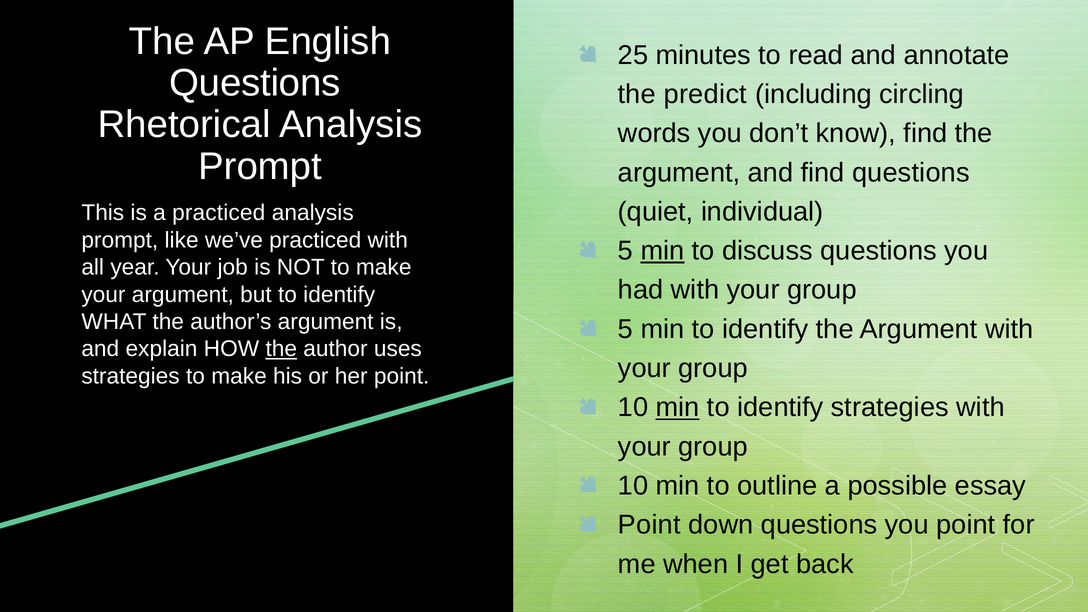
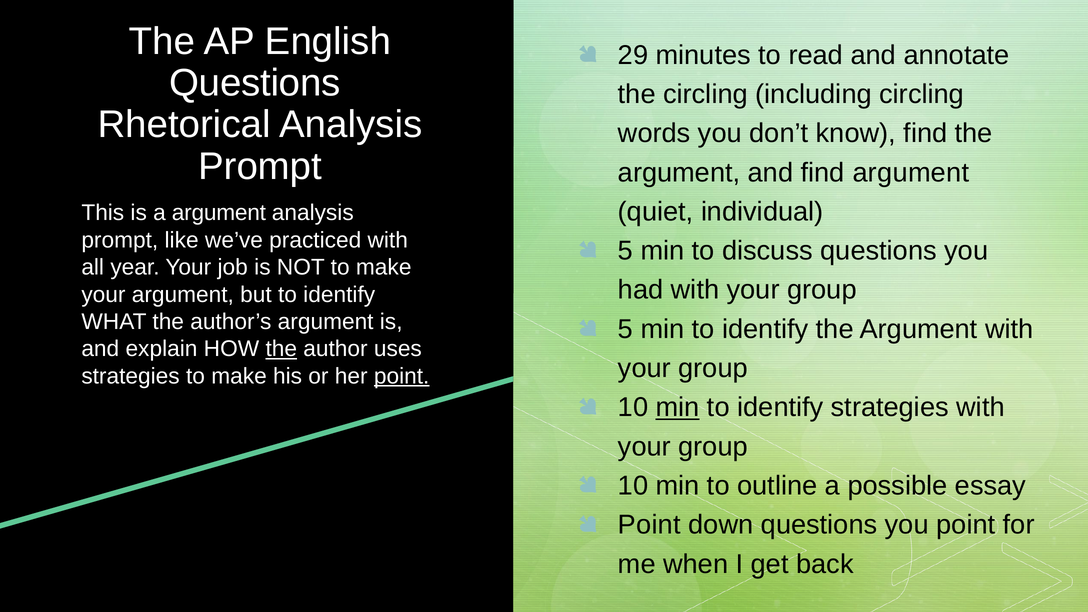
25: 25 -> 29
the predict: predict -> circling
find questions: questions -> argument
a practiced: practiced -> argument
min at (662, 251) underline: present -> none
point at (402, 376) underline: none -> present
